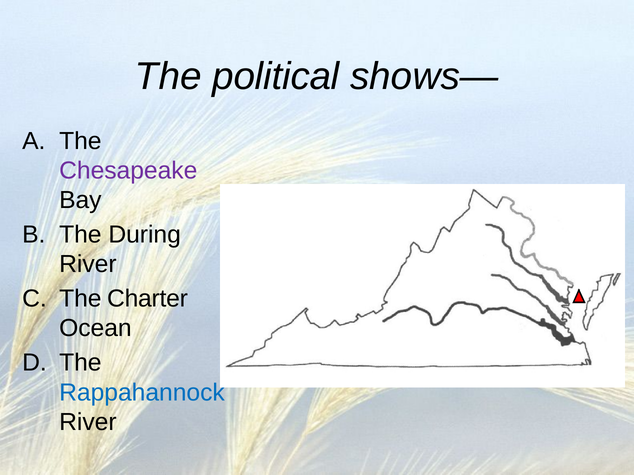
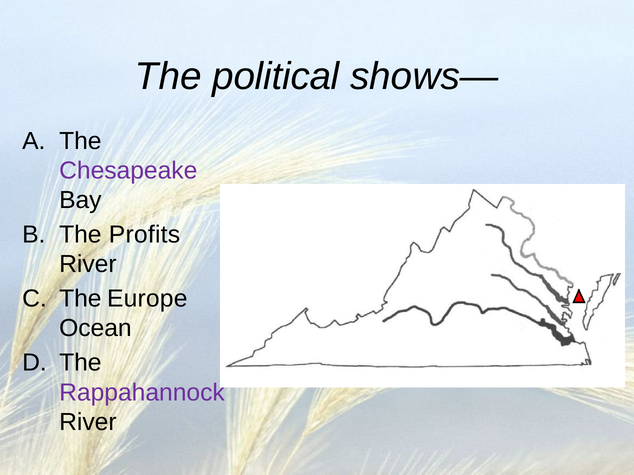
During: During -> Profits
Charter: Charter -> Europe
Rappahannock colour: blue -> purple
